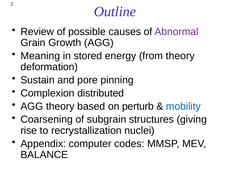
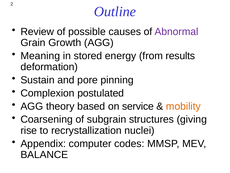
from theory: theory -> results
distributed: distributed -> postulated
perturb: perturb -> service
mobility colour: blue -> orange
